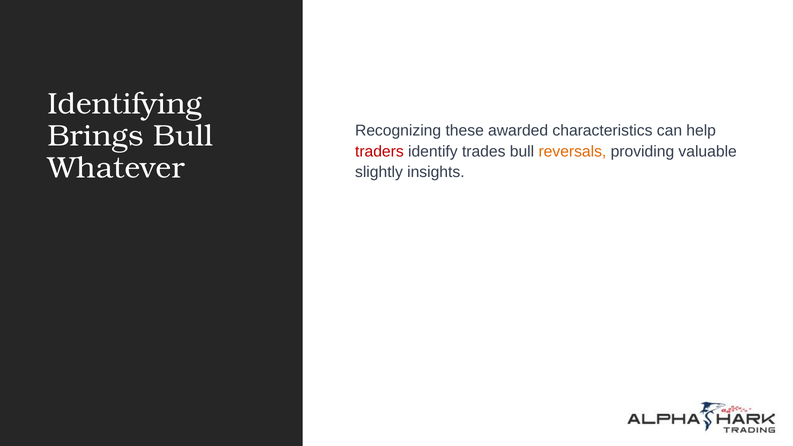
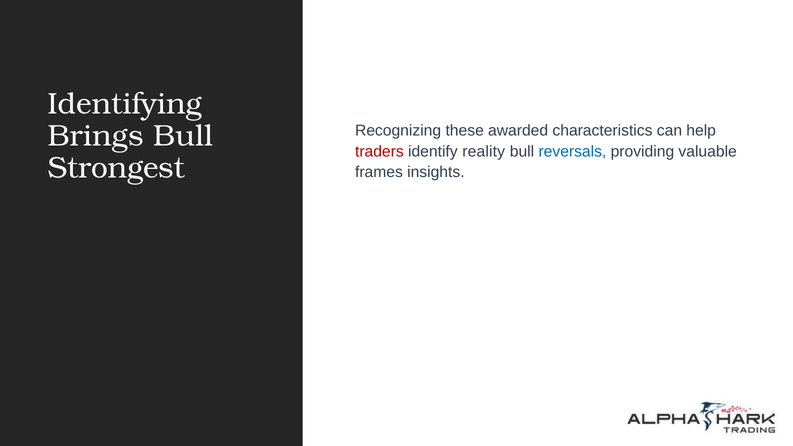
trades: trades -> reality
reversals colour: orange -> blue
Whatever: Whatever -> Strongest
slightly: slightly -> frames
